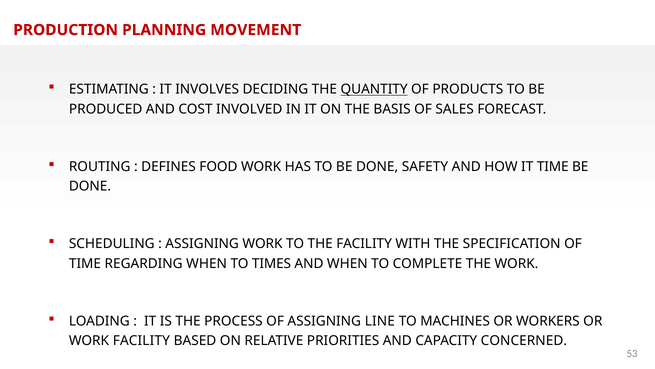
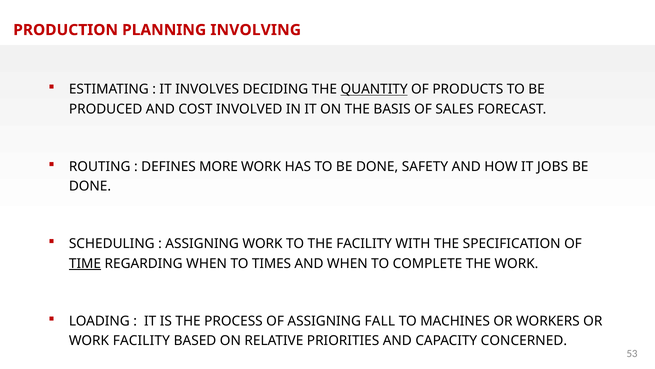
MOVEMENT: MOVEMENT -> INVOLVING
FOOD: FOOD -> MORE
IT TIME: TIME -> JOBS
TIME at (85, 263) underline: none -> present
LINE: LINE -> FALL
